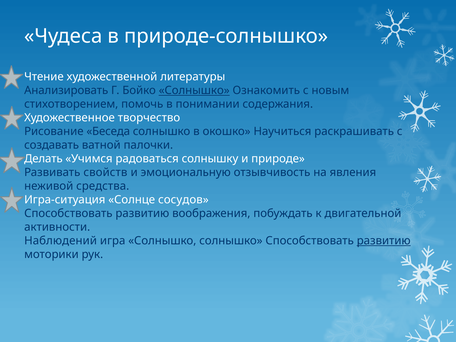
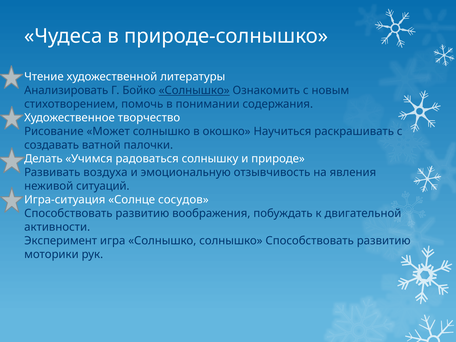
Беседа: Беседа -> Может
свойств: свойств -> воздуха
средства: средства -> ситуаций
Наблюдений: Наблюдений -> Эксперимент
развитию at (384, 241) underline: present -> none
